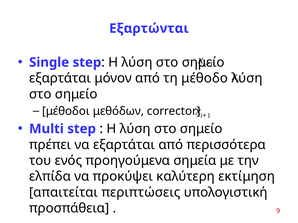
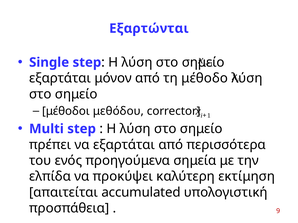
μεθόδων: μεθόδων -> μεθόδου
περιπτώσεις: περιπτώσεις -> accumulated
